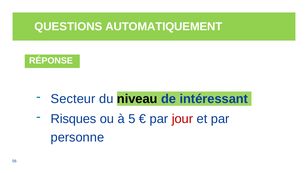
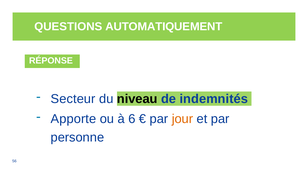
intéressant: intéressant -> indemnités
Risques: Risques -> Apporte
5: 5 -> 6
jour colour: red -> orange
